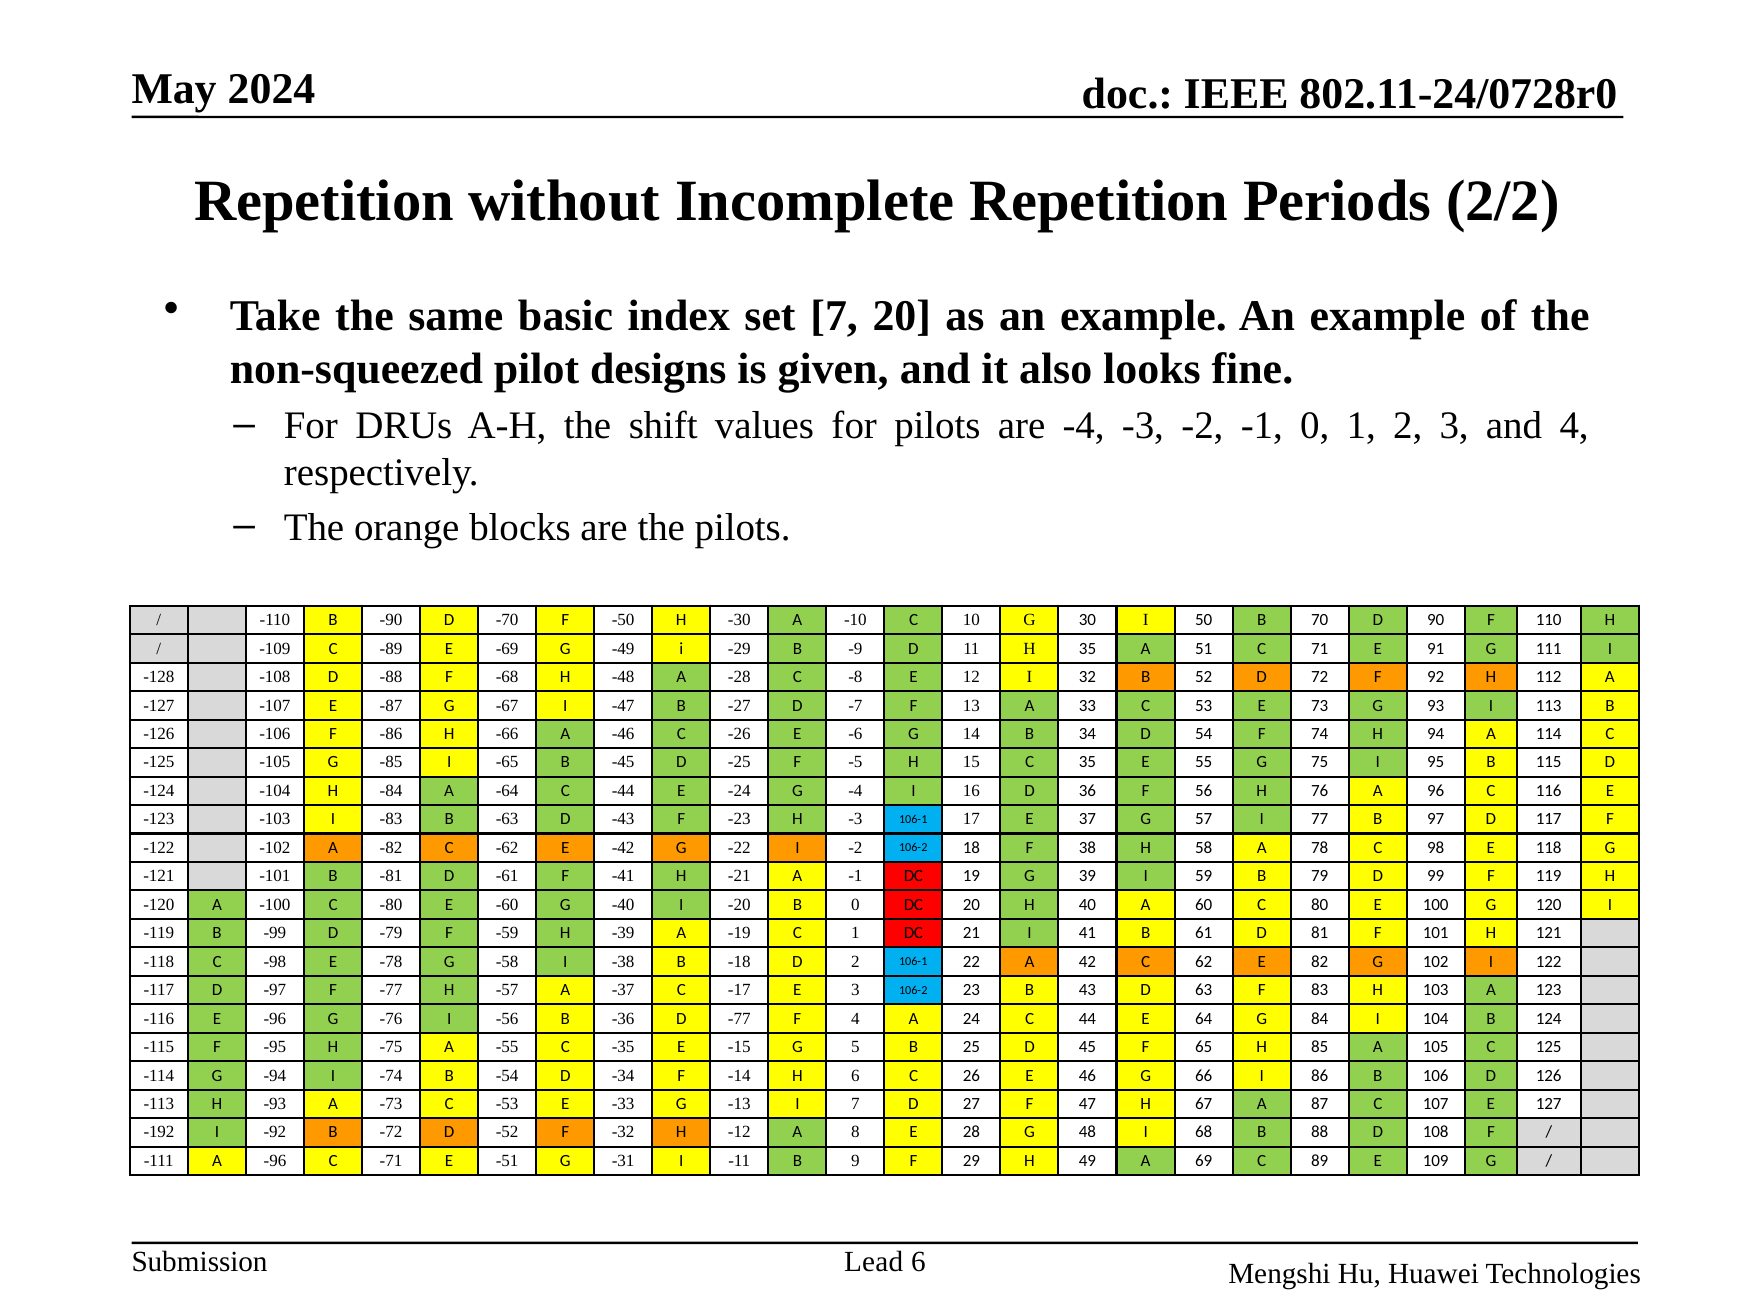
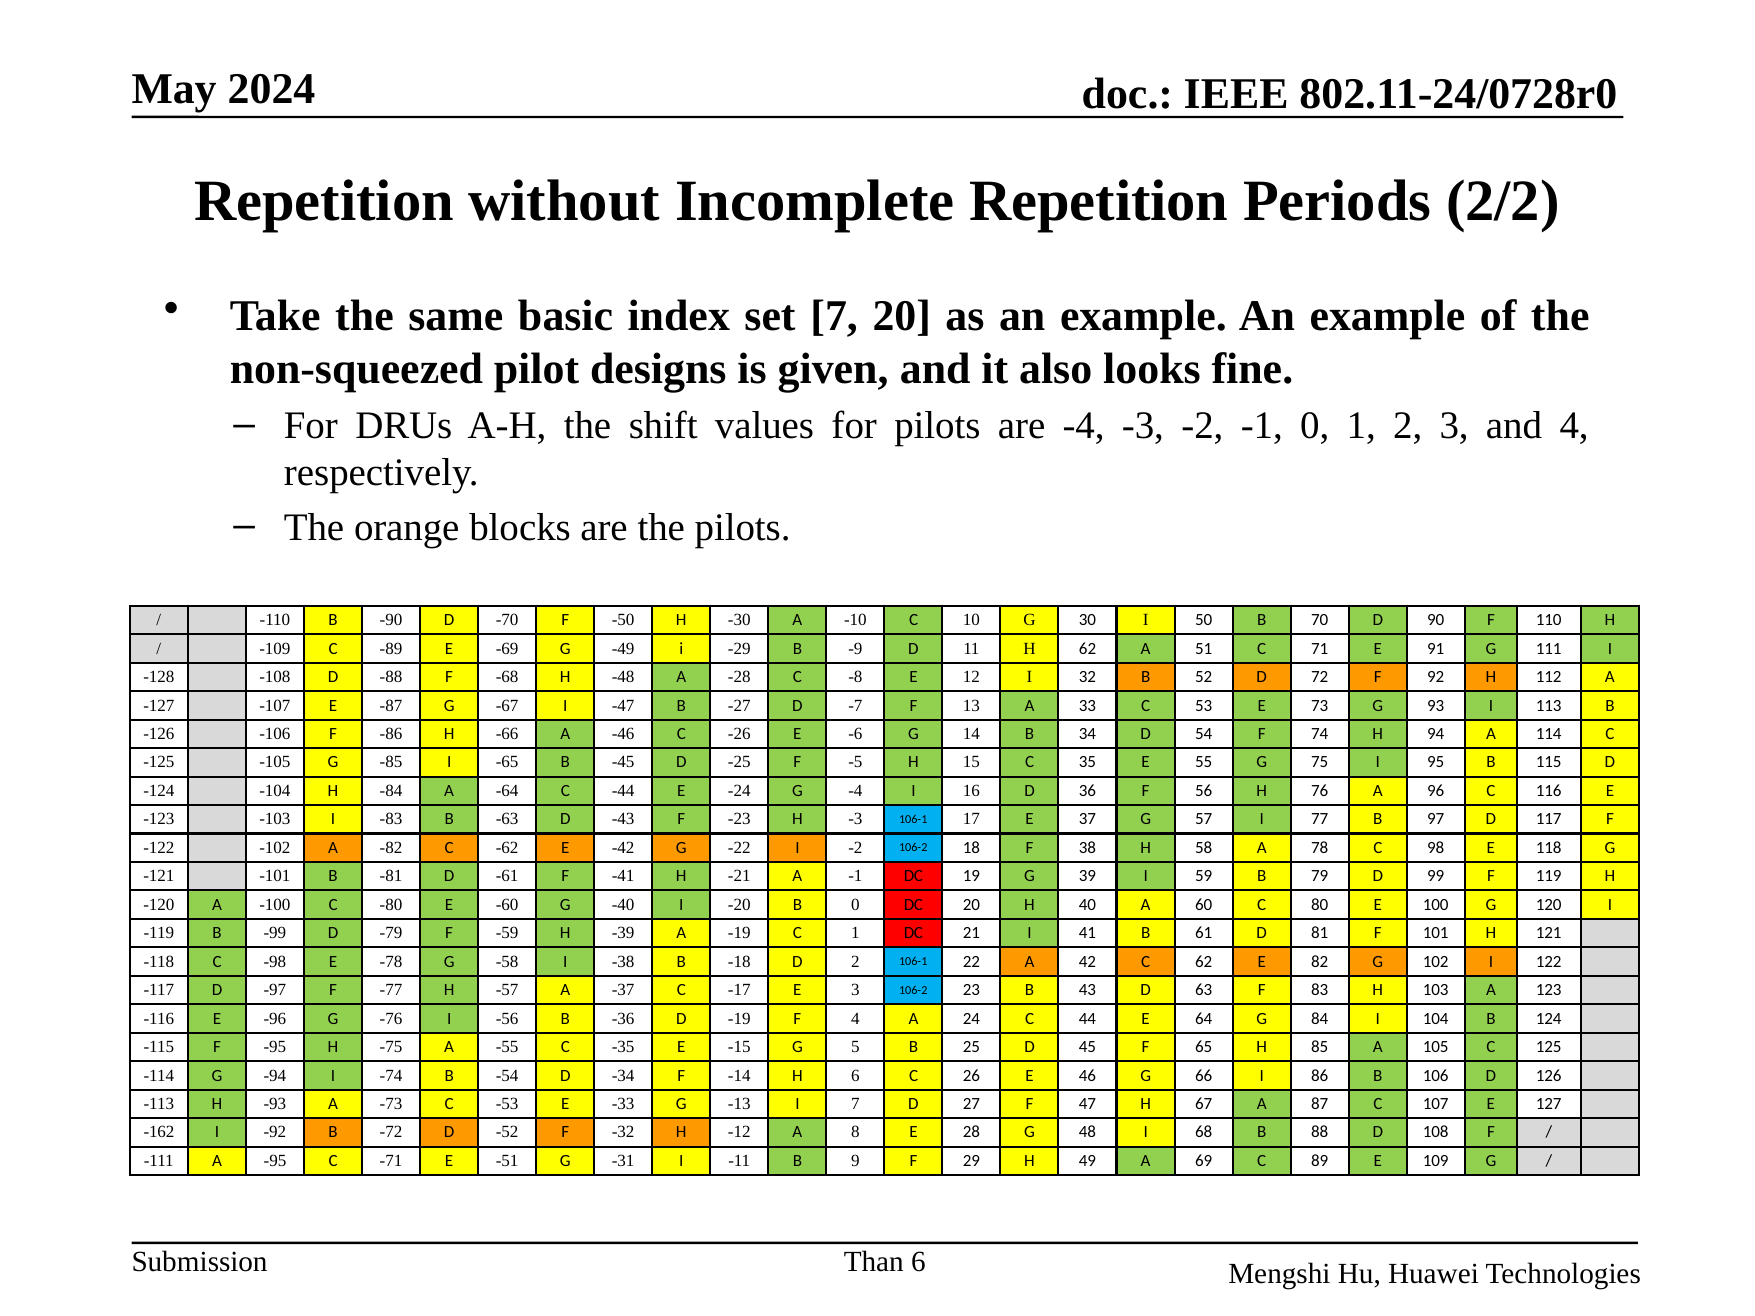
H 35: 35 -> 62
D -77: -77 -> -19
-192: -192 -> -162
A -96: -96 -> -95
Lead: Lead -> Than
